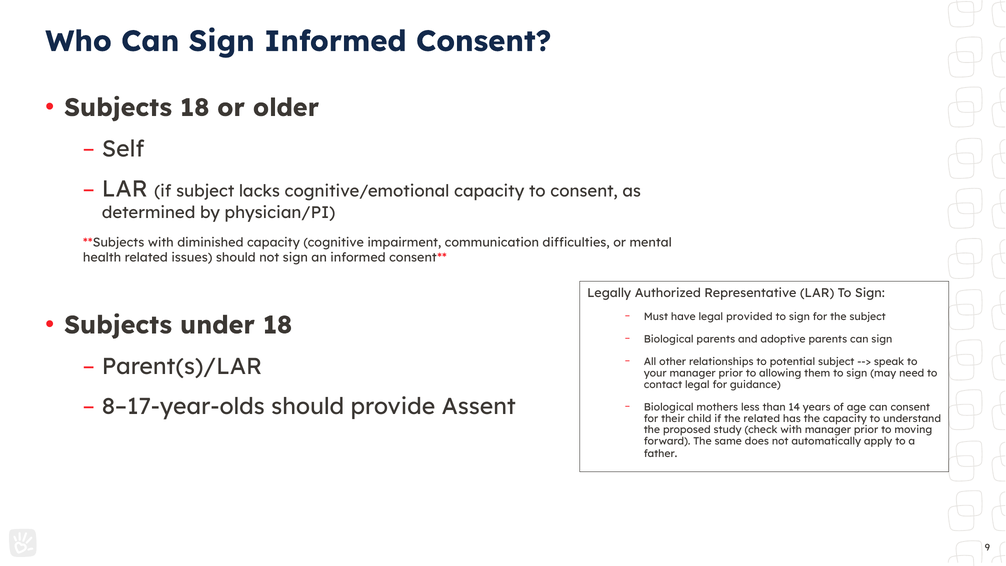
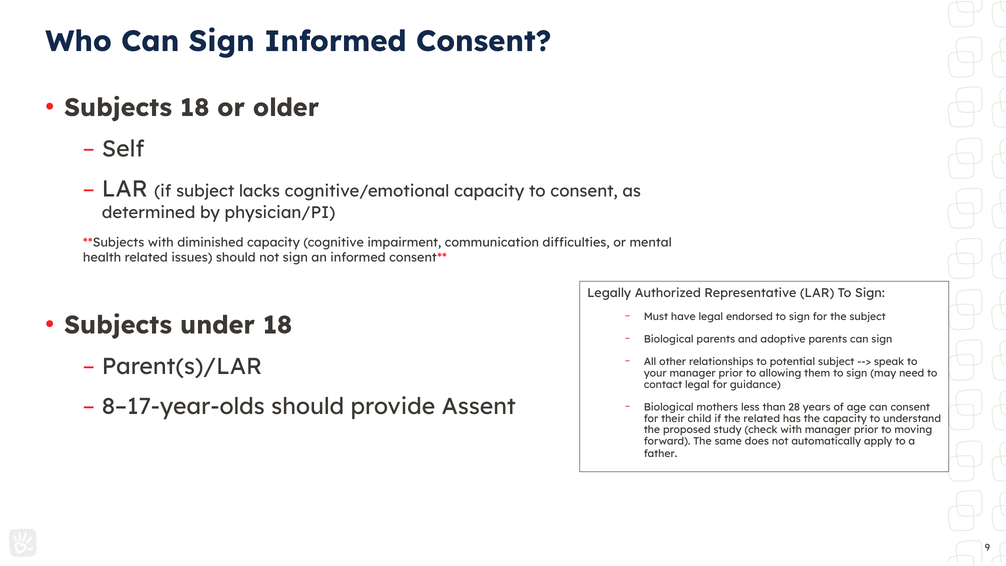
provided: provided -> endorsed
14: 14 -> 28
